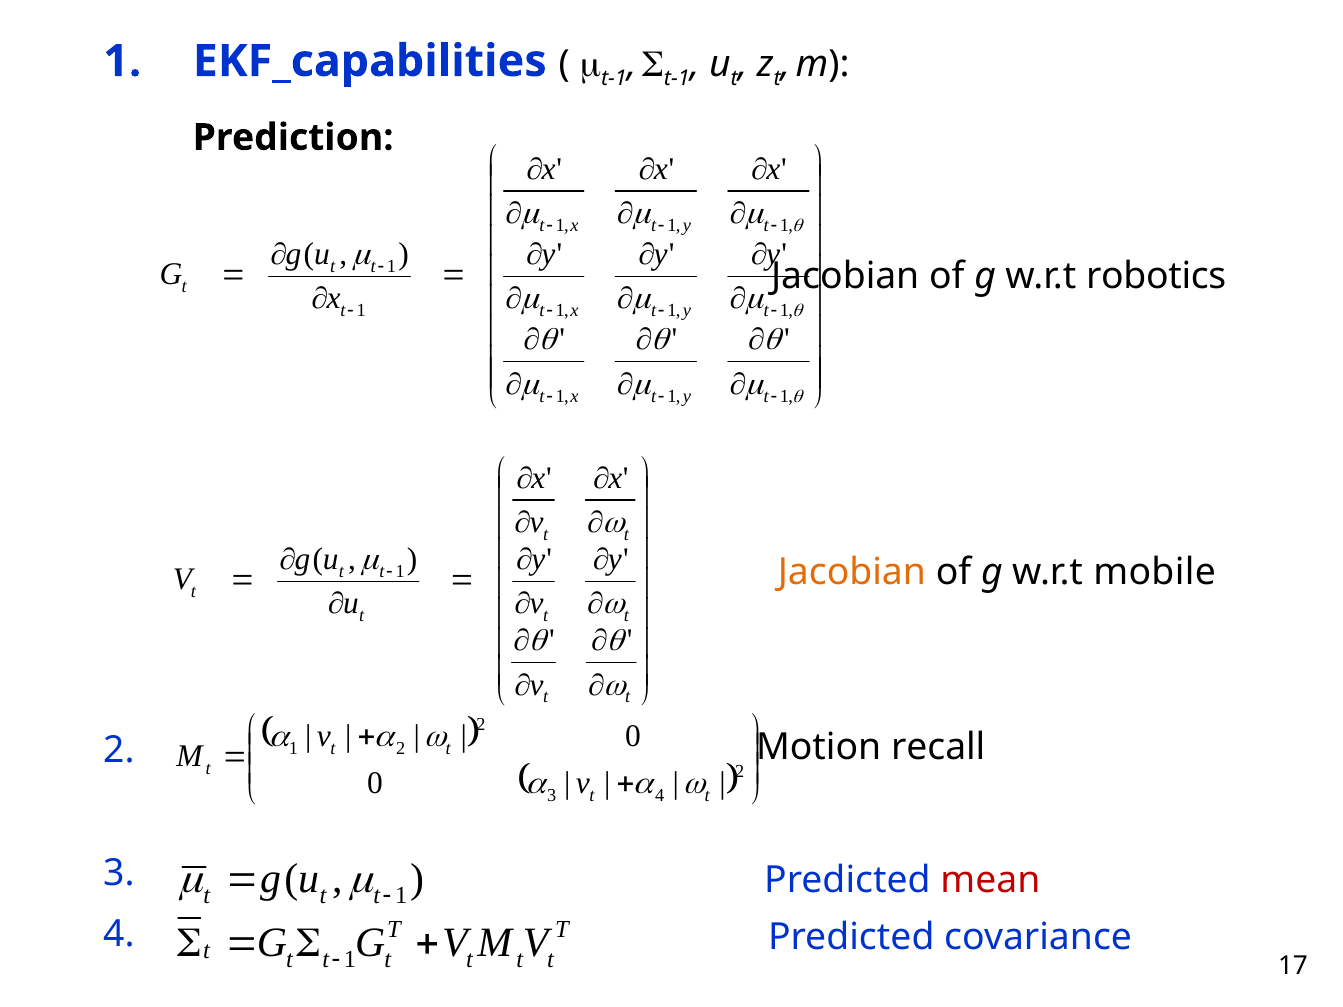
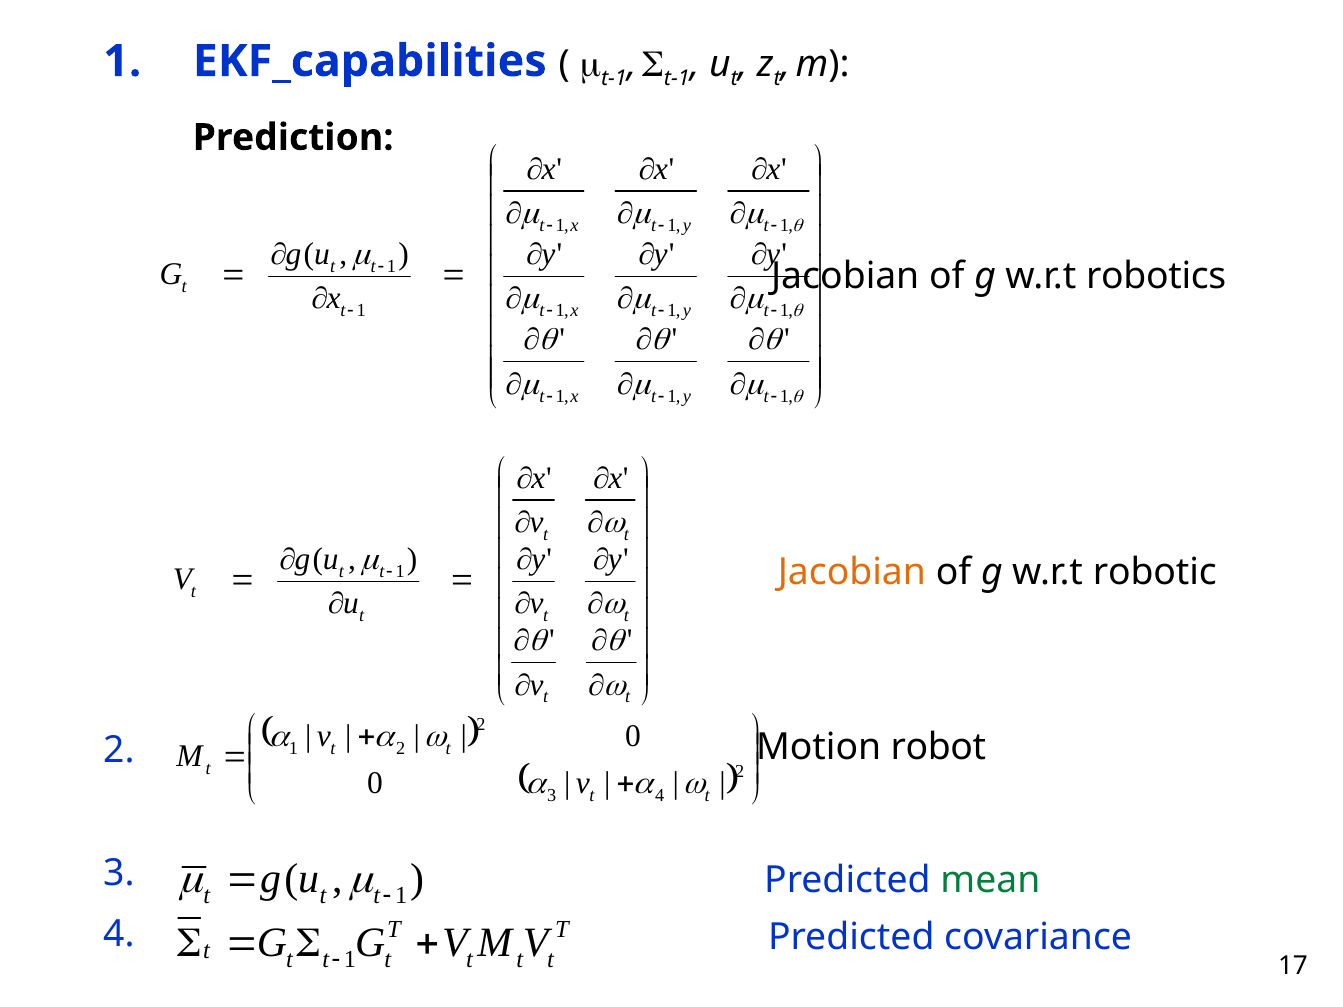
mobile: mobile -> robotic
recall: recall -> robot
mean colour: red -> green
